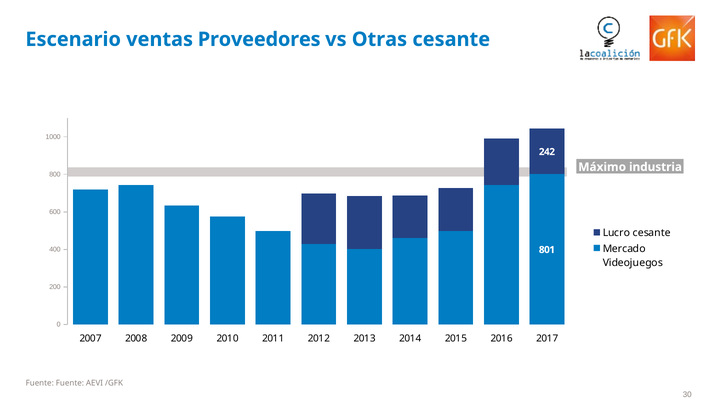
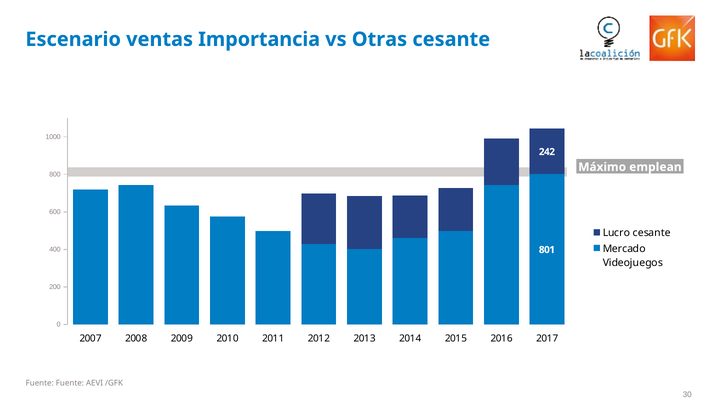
Proveedores: Proveedores -> Importancia
industria: industria -> emplean
